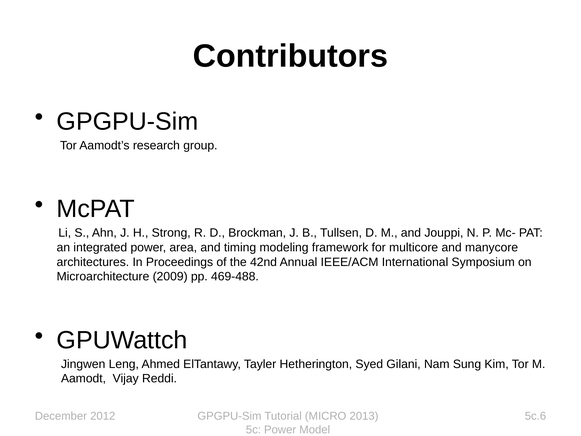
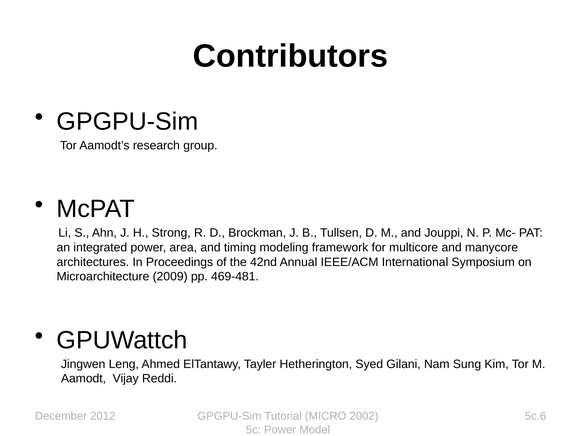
469-488: 469-488 -> 469-481
2013: 2013 -> 2002
